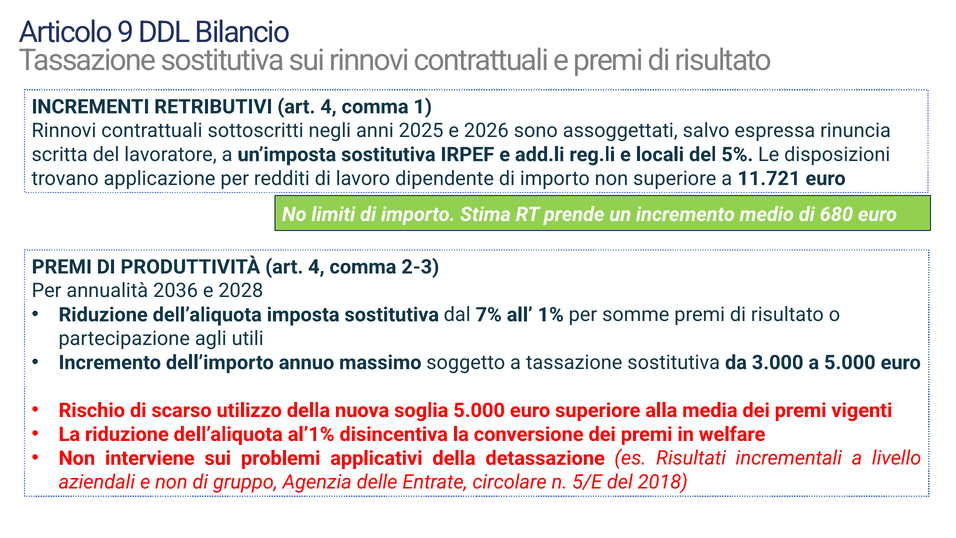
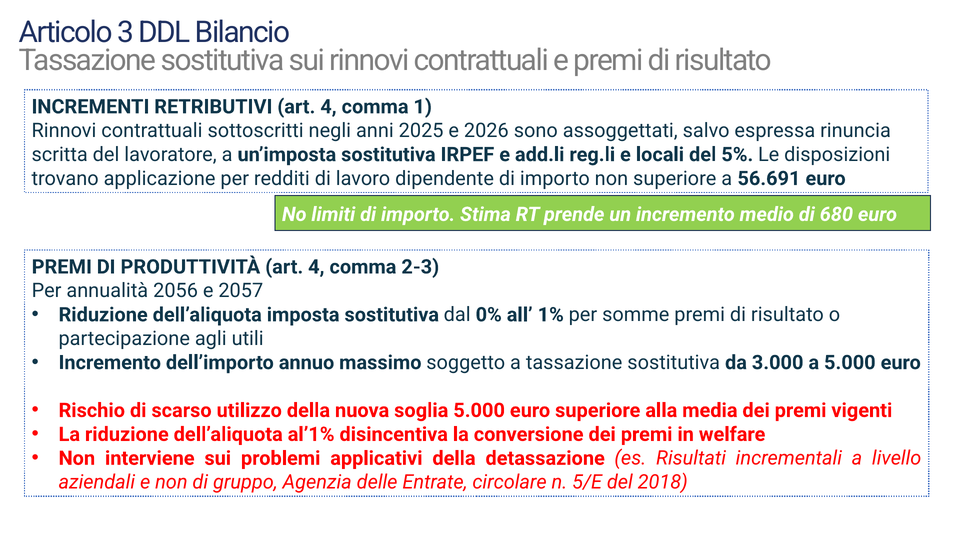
9: 9 -> 3
11.721: 11.721 -> 56.691
2036: 2036 -> 2056
2028: 2028 -> 2057
7%: 7% -> 0%
